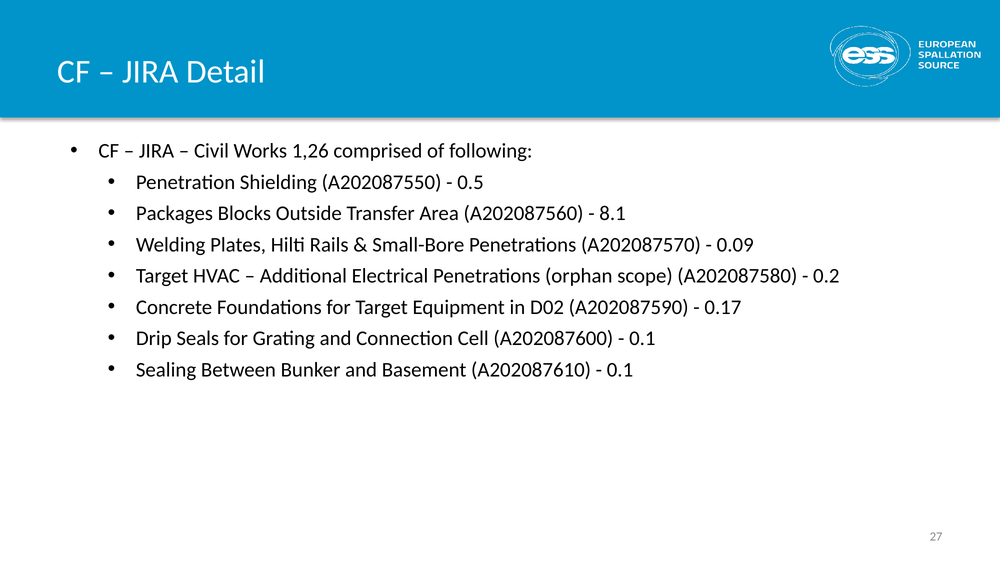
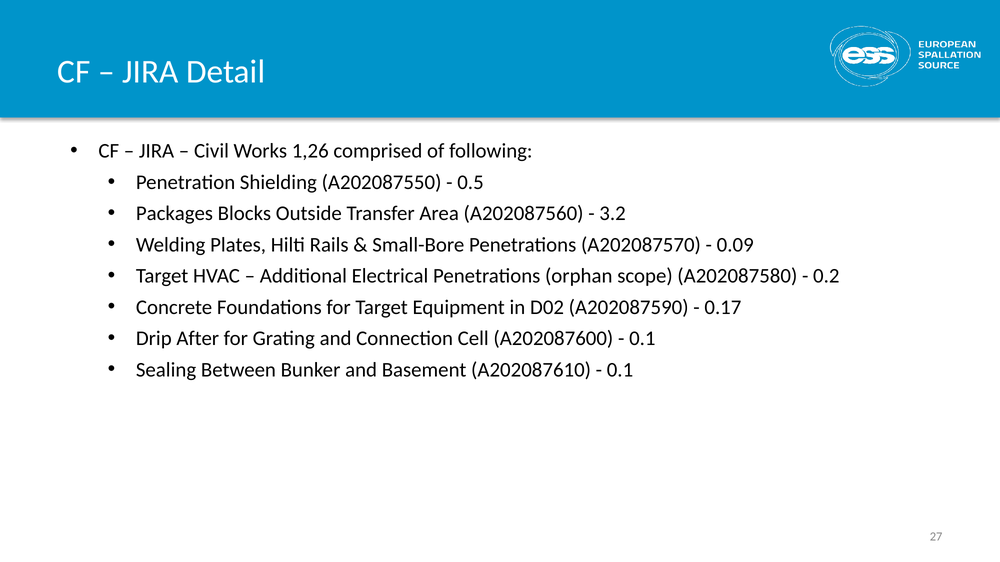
8.1: 8.1 -> 3.2
Seals: Seals -> After
